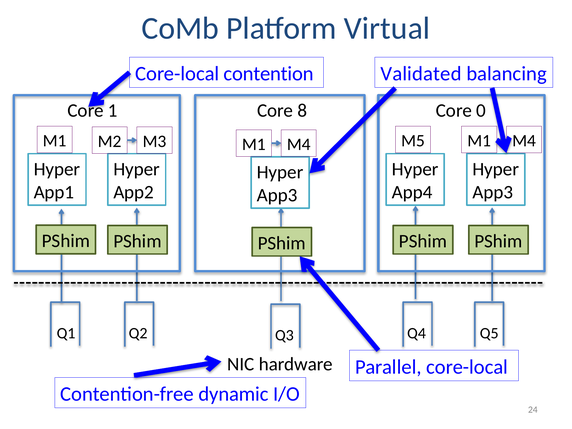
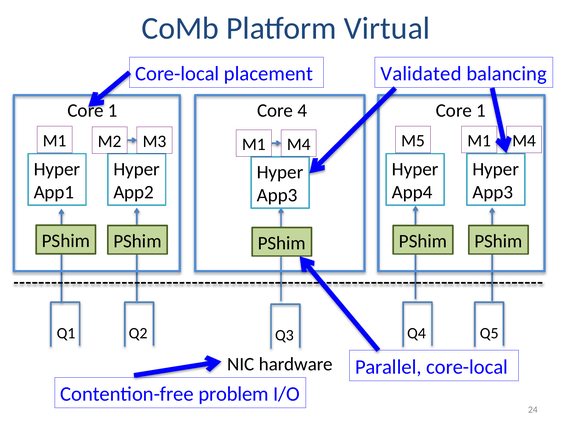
contention: contention -> placement
8: 8 -> 4
0 at (481, 111): 0 -> 1
dynamic: dynamic -> problem
